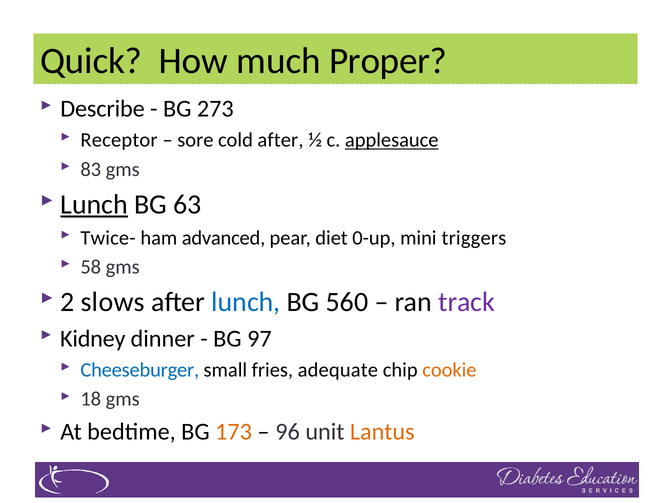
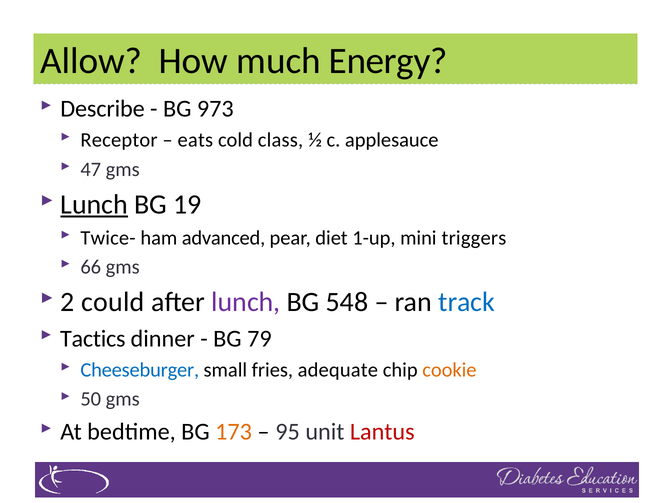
Quick: Quick -> Allow
Proper: Proper -> Energy
273: 273 -> 973
sore: sore -> eats
cold after: after -> class
applesauce underline: present -> none
83: 83 -> 47
63: 63 -> 19
0-up: 0-up -> 1-up
58: 58 -> 66
slows: slows -> could
lunch at (246, 302) colour: blue -> purple
560: 560 -> 548
track colour: purple -> blue
Kidney: Kidney -> Tactics
97: 97 -> 79
18: 18 -> 50
96: 96 -> 95
Lantus colour: orange -> red
